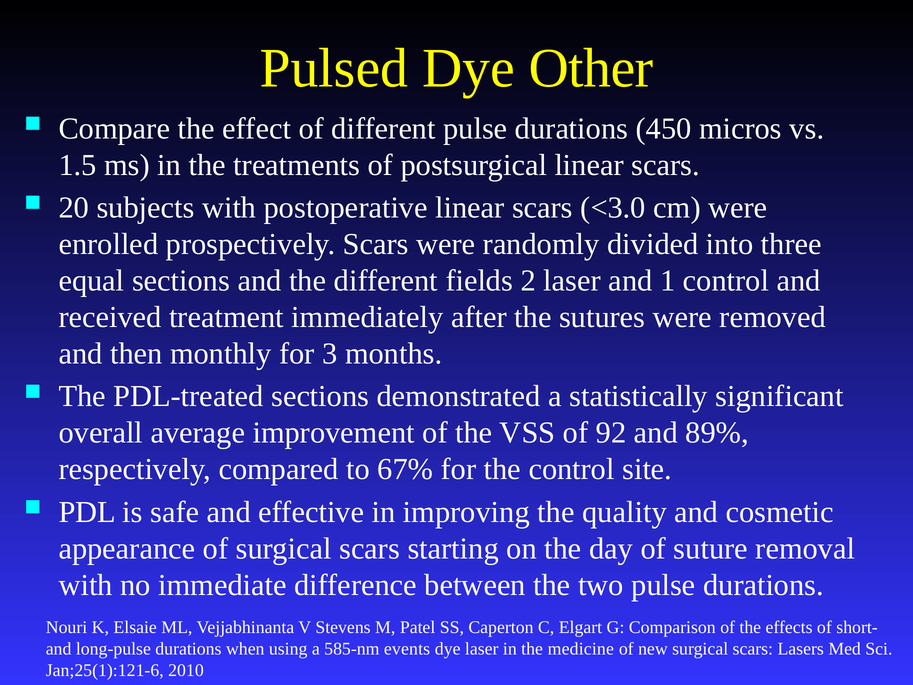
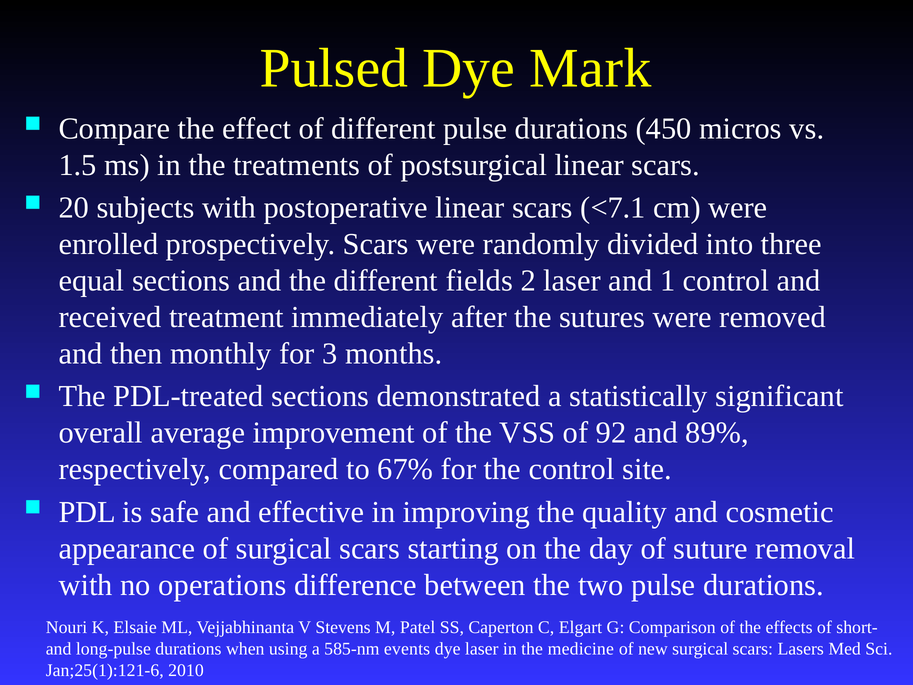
Other: Other -> Mark
<3.0: <3.0 -> <7.1
immediate: immediate -> operations
